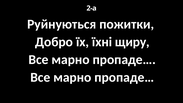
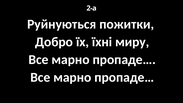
щиру: щиру -> миру
